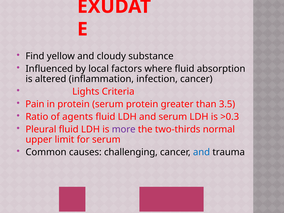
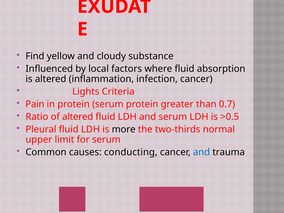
3.5: 3.5 -> 0.7
of agents: agents -> altered
>0.3: >0.3 -> >0.5
more colour: purple -> black
challenging: challenging -> conducting
